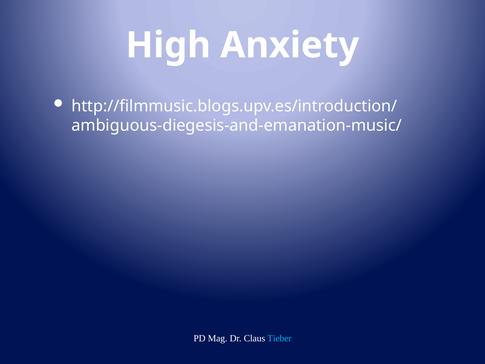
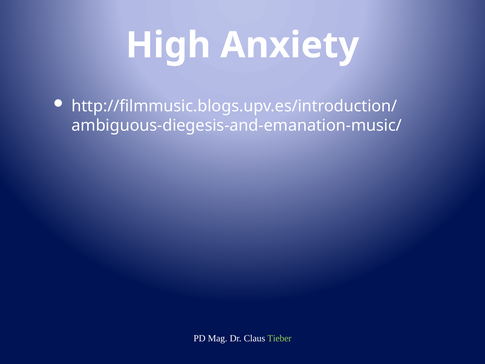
Tieber colour: light blue -> light green
